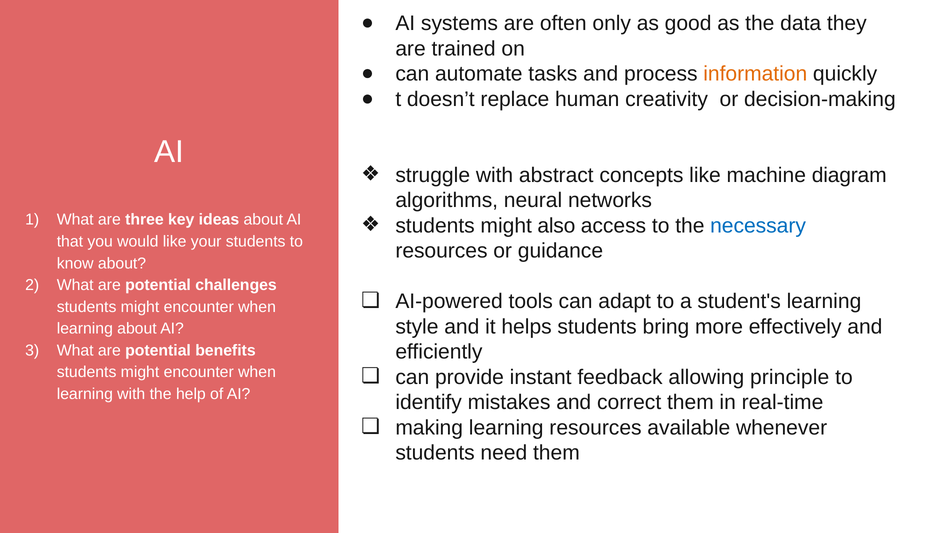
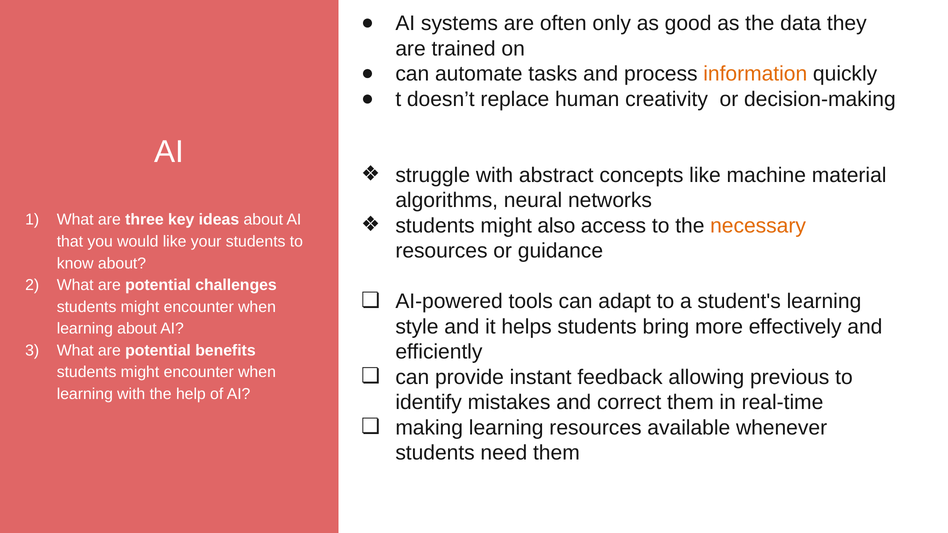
diagram: diagram -> material
necessary colour: blue -> orange
principle: principle -> previous
